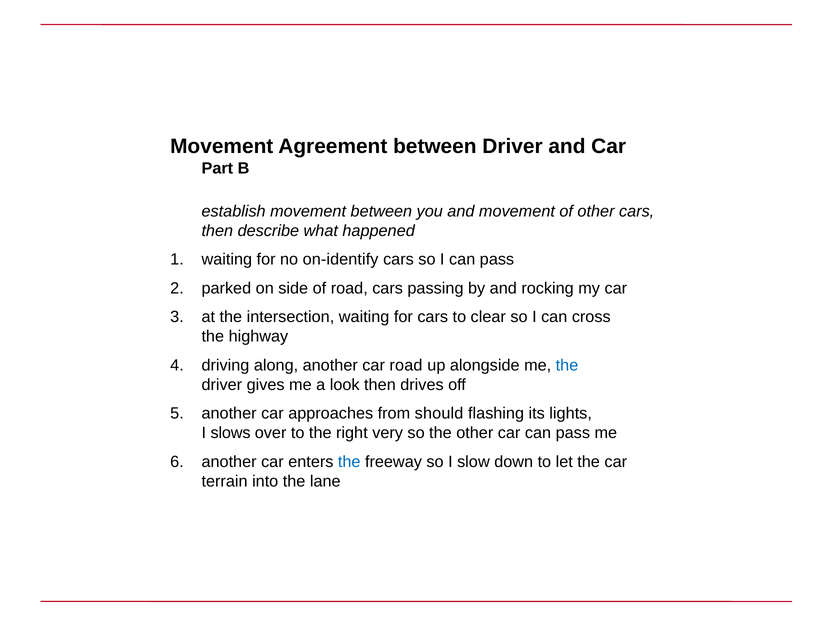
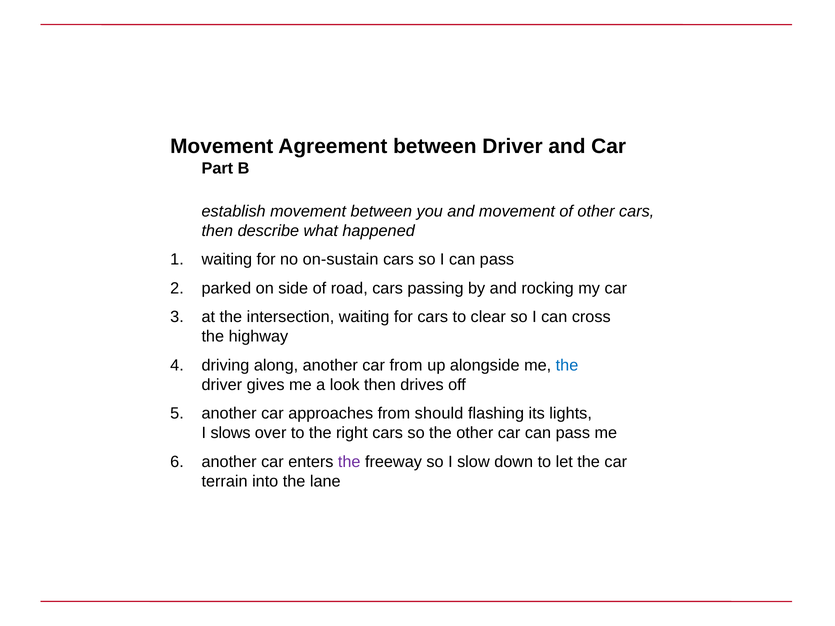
on-identify: on-identify -> on-sustain
car road: road -> from
right very: very -> cars
the at (349, 462) colour: blue -> purple
